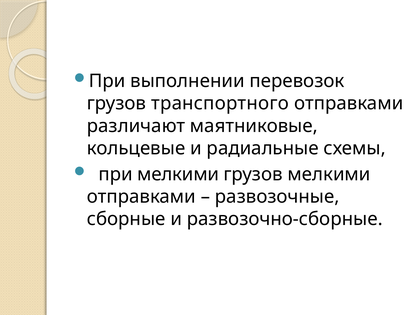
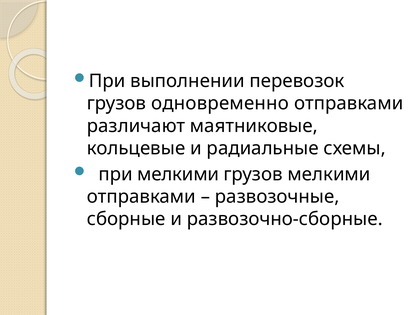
транспортного: транспортного -> одновременно
